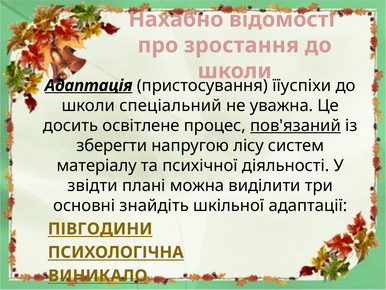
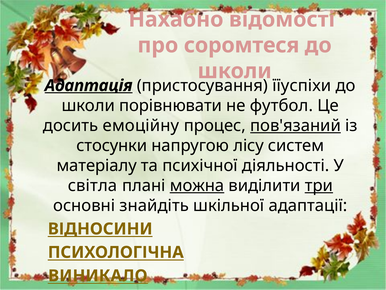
зростання: зростання -> соромтеся
спеціальний: спеціальний -> порівнювати
уважна: уважна -> футбол
освітлене: освітлене -> емоційну
зберегти: зберегти -> стосунки
звідти: звідти -> світла
можна underline: none -> present
три underline: none -> present
ПІВГОДИНИ: ПІВГОДИНИ -> ВІДНОСИНИ
